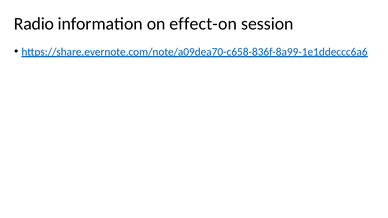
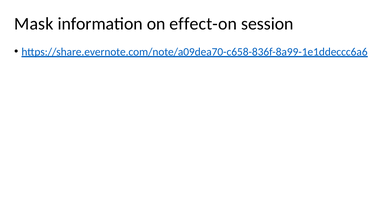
Radio: Radio -> Mask
